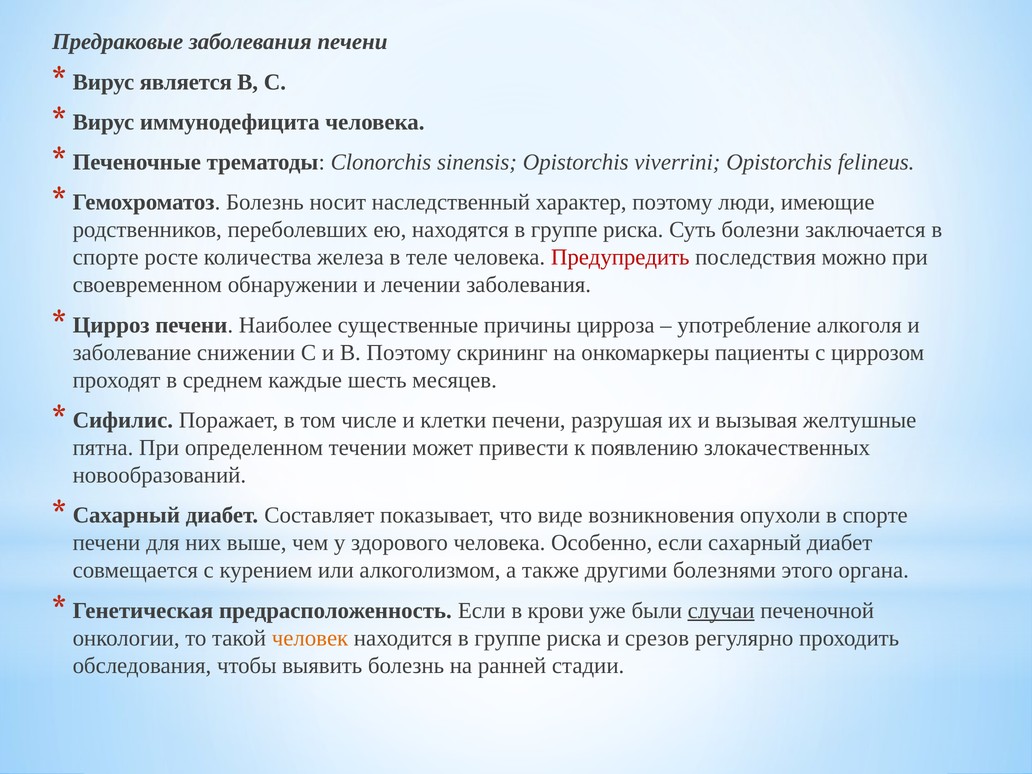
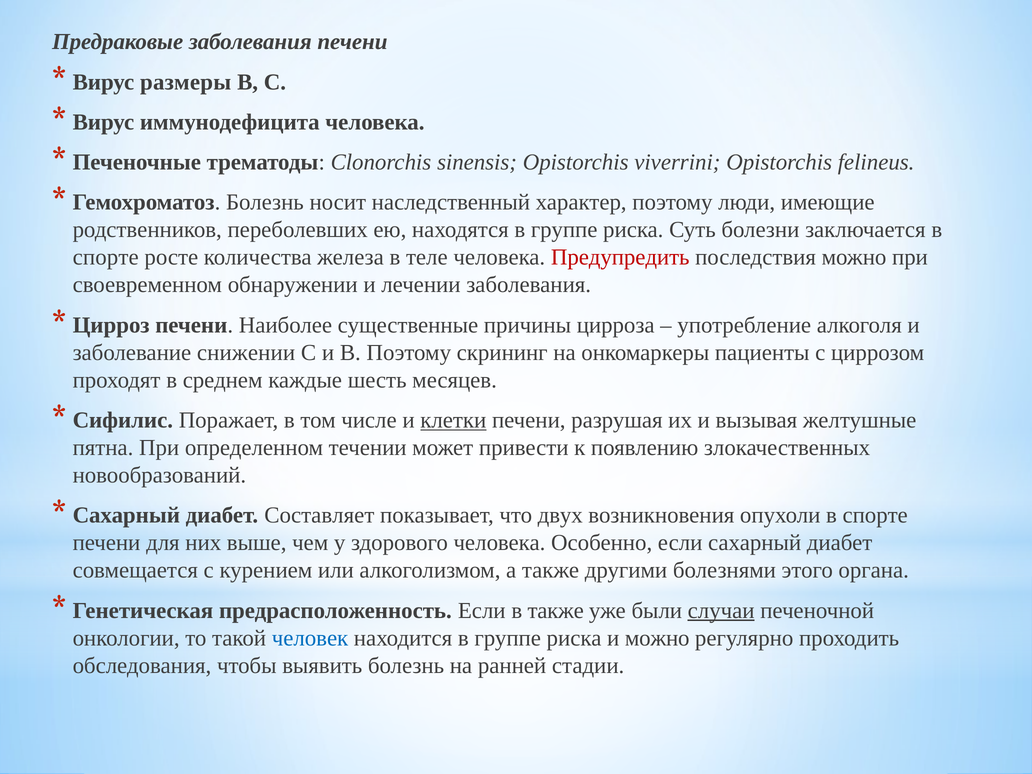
является: является -> размеры
клетки underline: none -> present
виде: виде -> двух
в крови: крови -> также
человек colour: orange -> blue
и срезов: срезов -> можно
